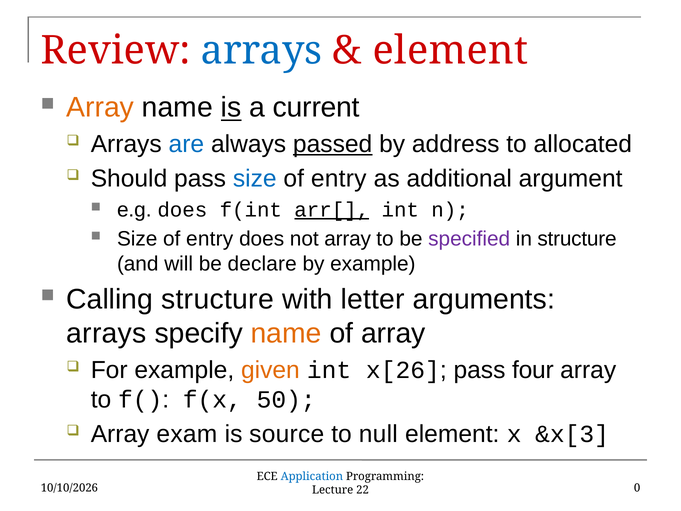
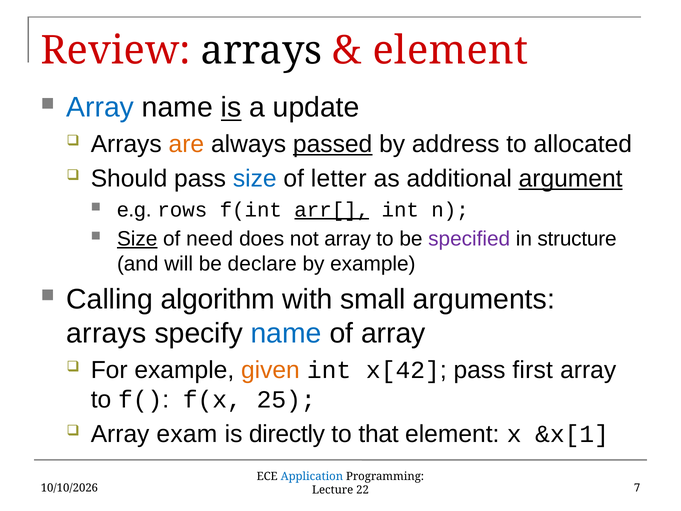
arrays at (262, 51) colour: blue -> black
Array at (100, 108) colour: orange -> blue
current: current -> update
are colour: blue -> orange
entry at (339, 178): entry -> letter
argument underline: none -> present
e.g does: does -> rows
Size at (137, 239) underline: none -> present
entry at (210, 239): entry -> need
Calling structure: structure -> algorithm
letter: letter -> small
name at (286, 333) colour: orange -> blue
x[26: x[26 -> x[42
four: four -> first
50: 50 -> 25
source: source -> directly
null: null -> that
&x[3: &x[3 -> &x[1
0: 0 -> 7
